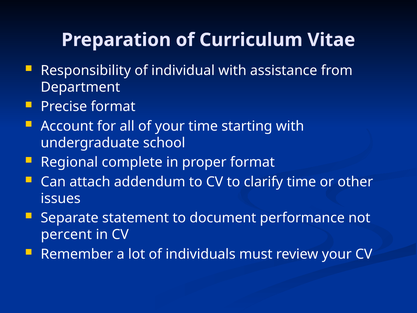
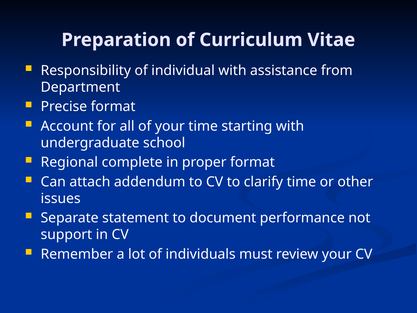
percent: percent -> support
